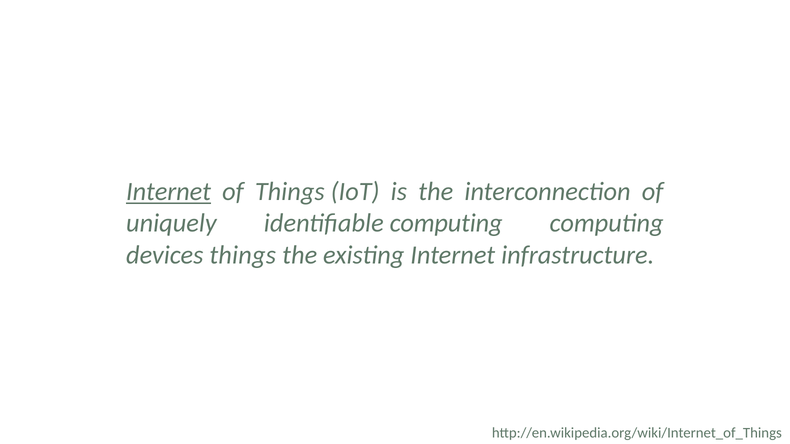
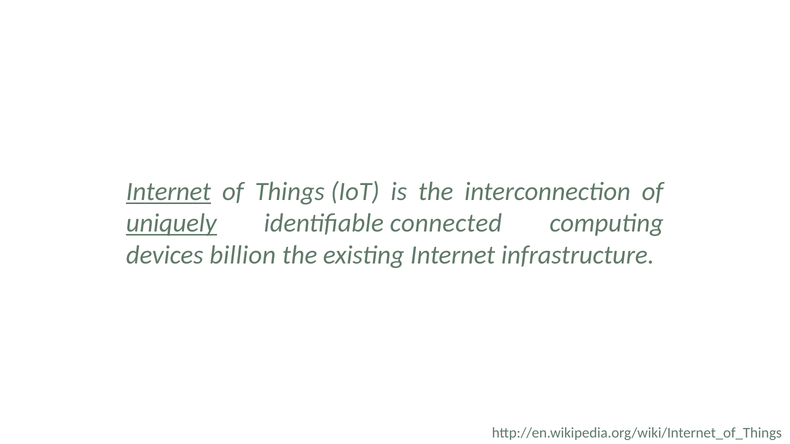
uniquely underline: none -> present
identifiable computing: computing -> connected
devices things: things -> billion
